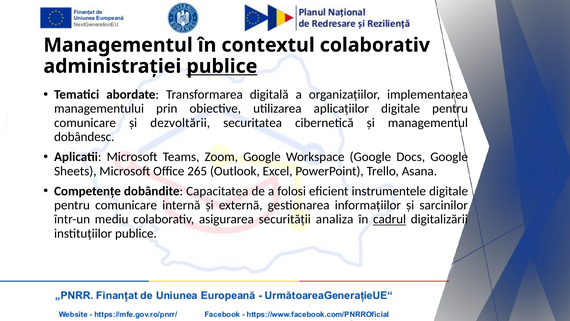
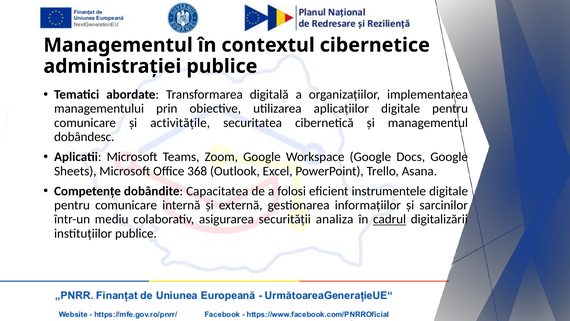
contextul colaborativ: colaborativ -> cibernetice
publice at (222, 66) underline: present -> none
dezvoltării: dezvoltării -> activitățile
265: 265 -> 368
